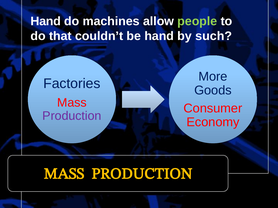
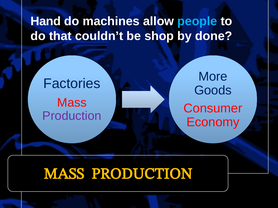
people colour: light green -> light blue
be hand: hand -> shop
such: such -> done
